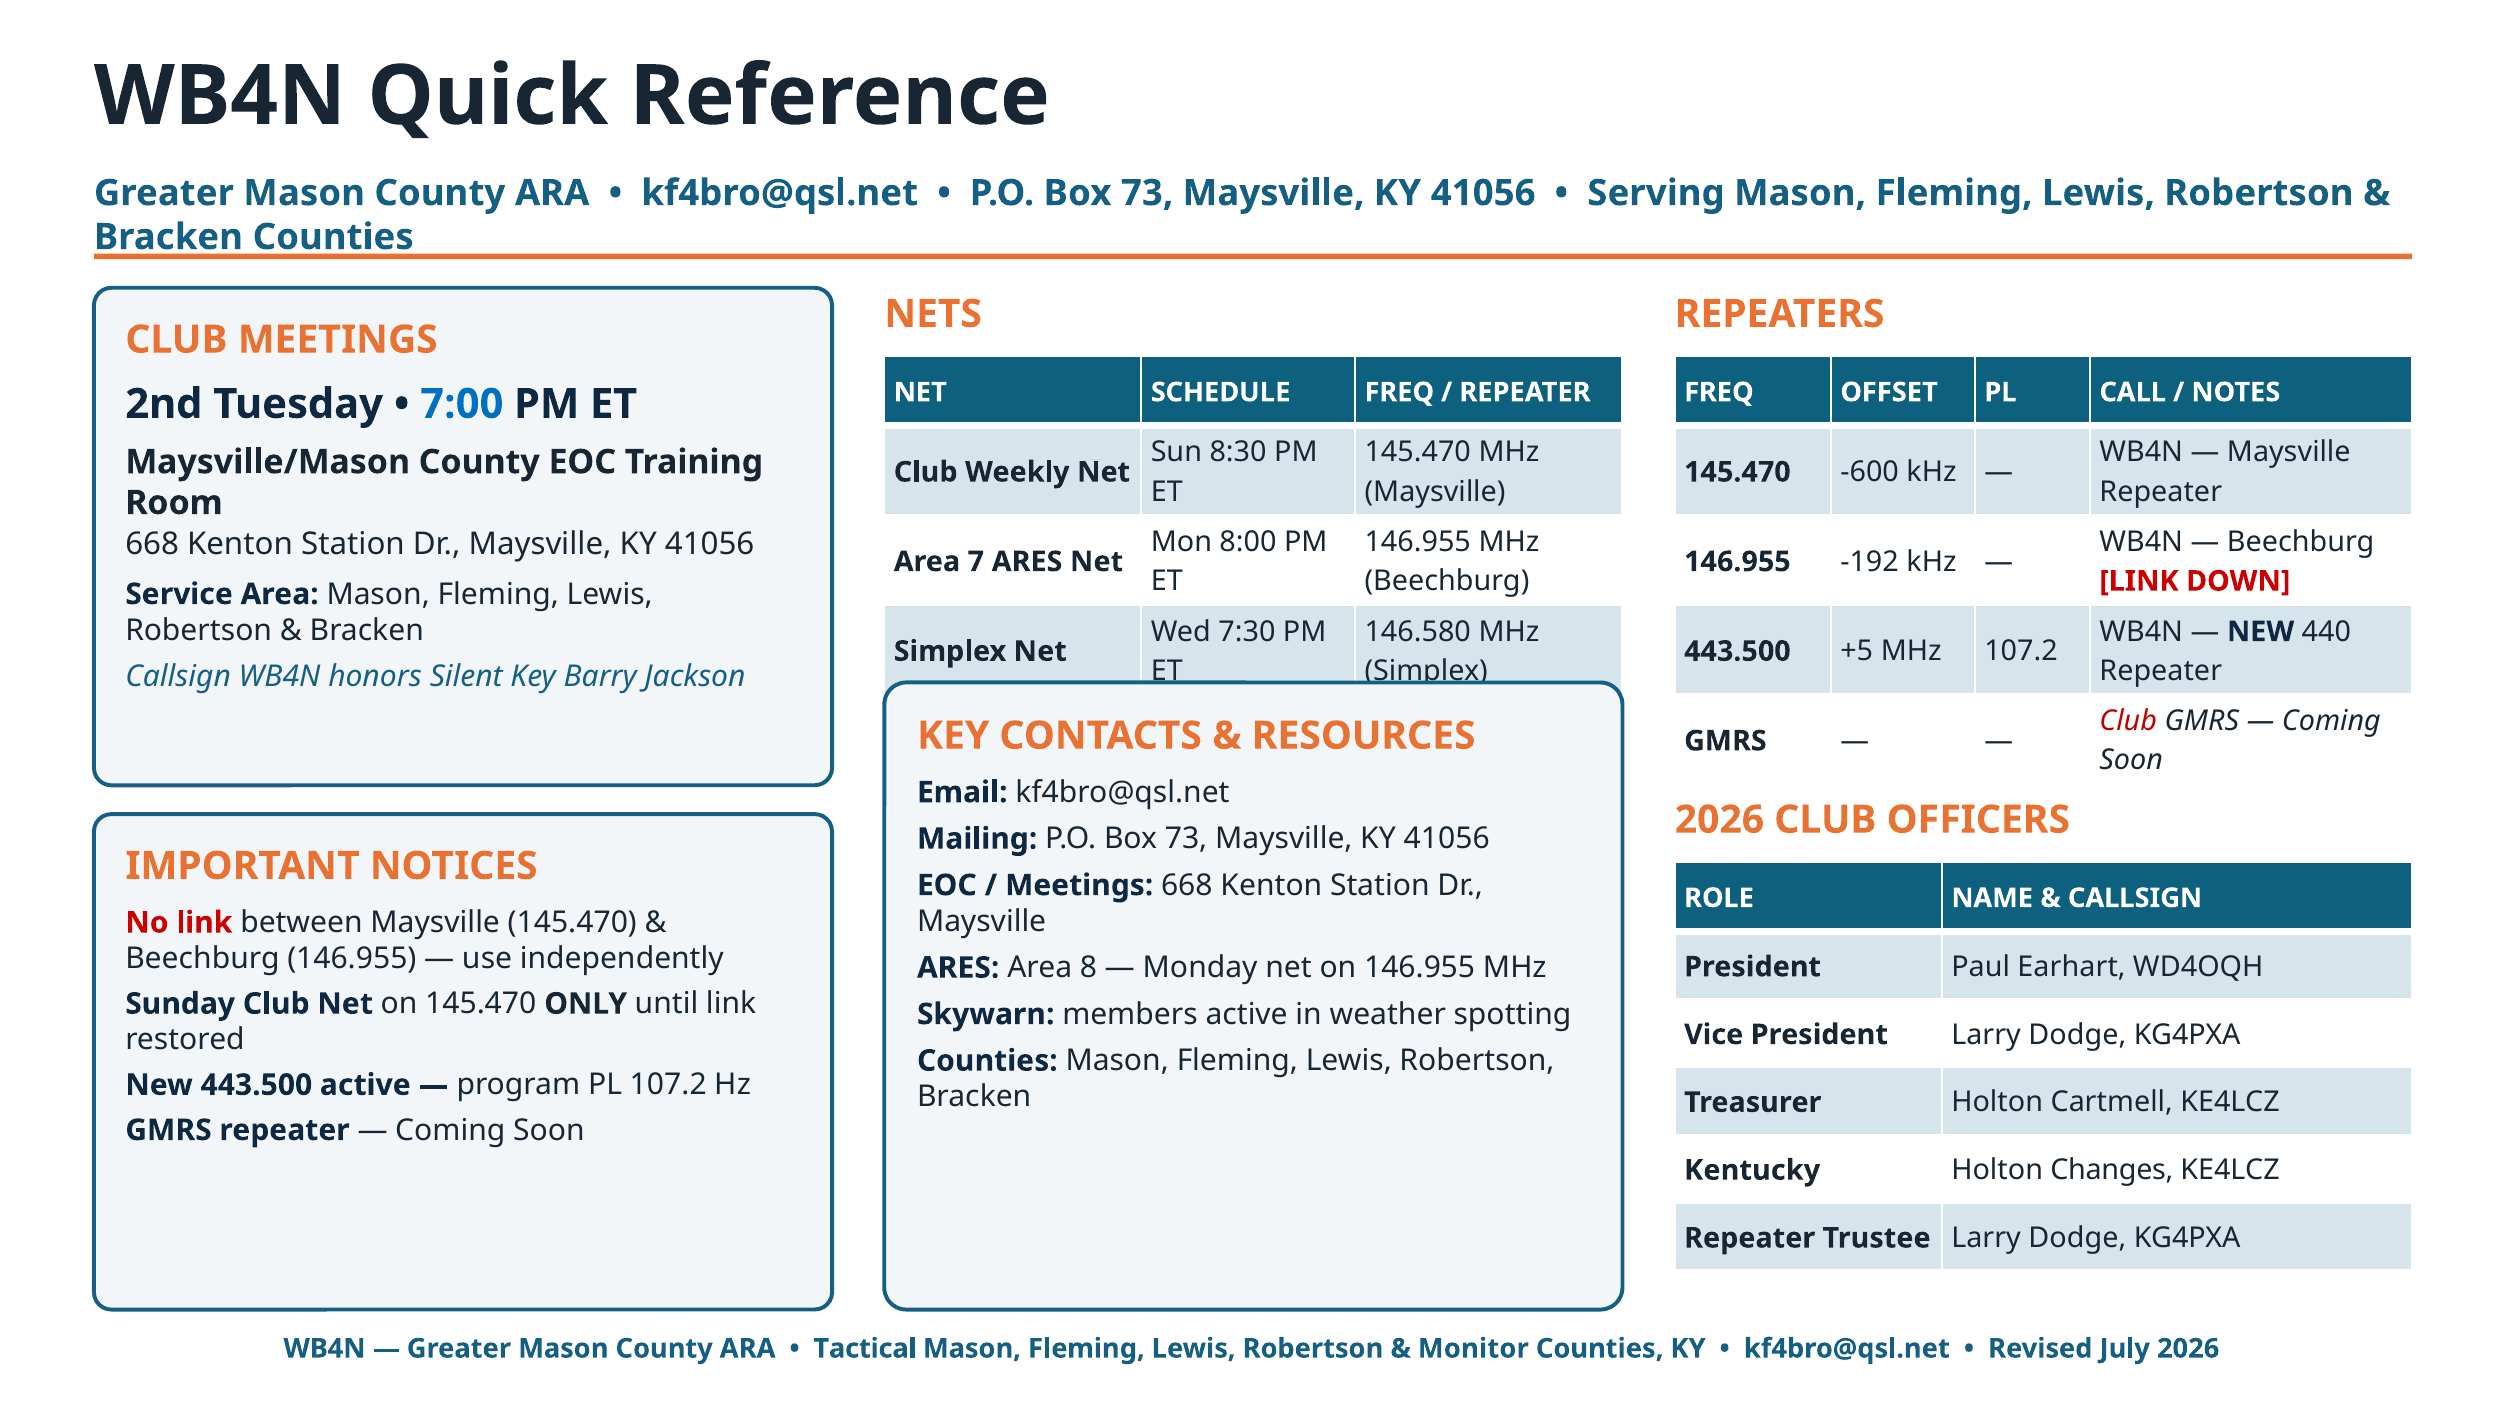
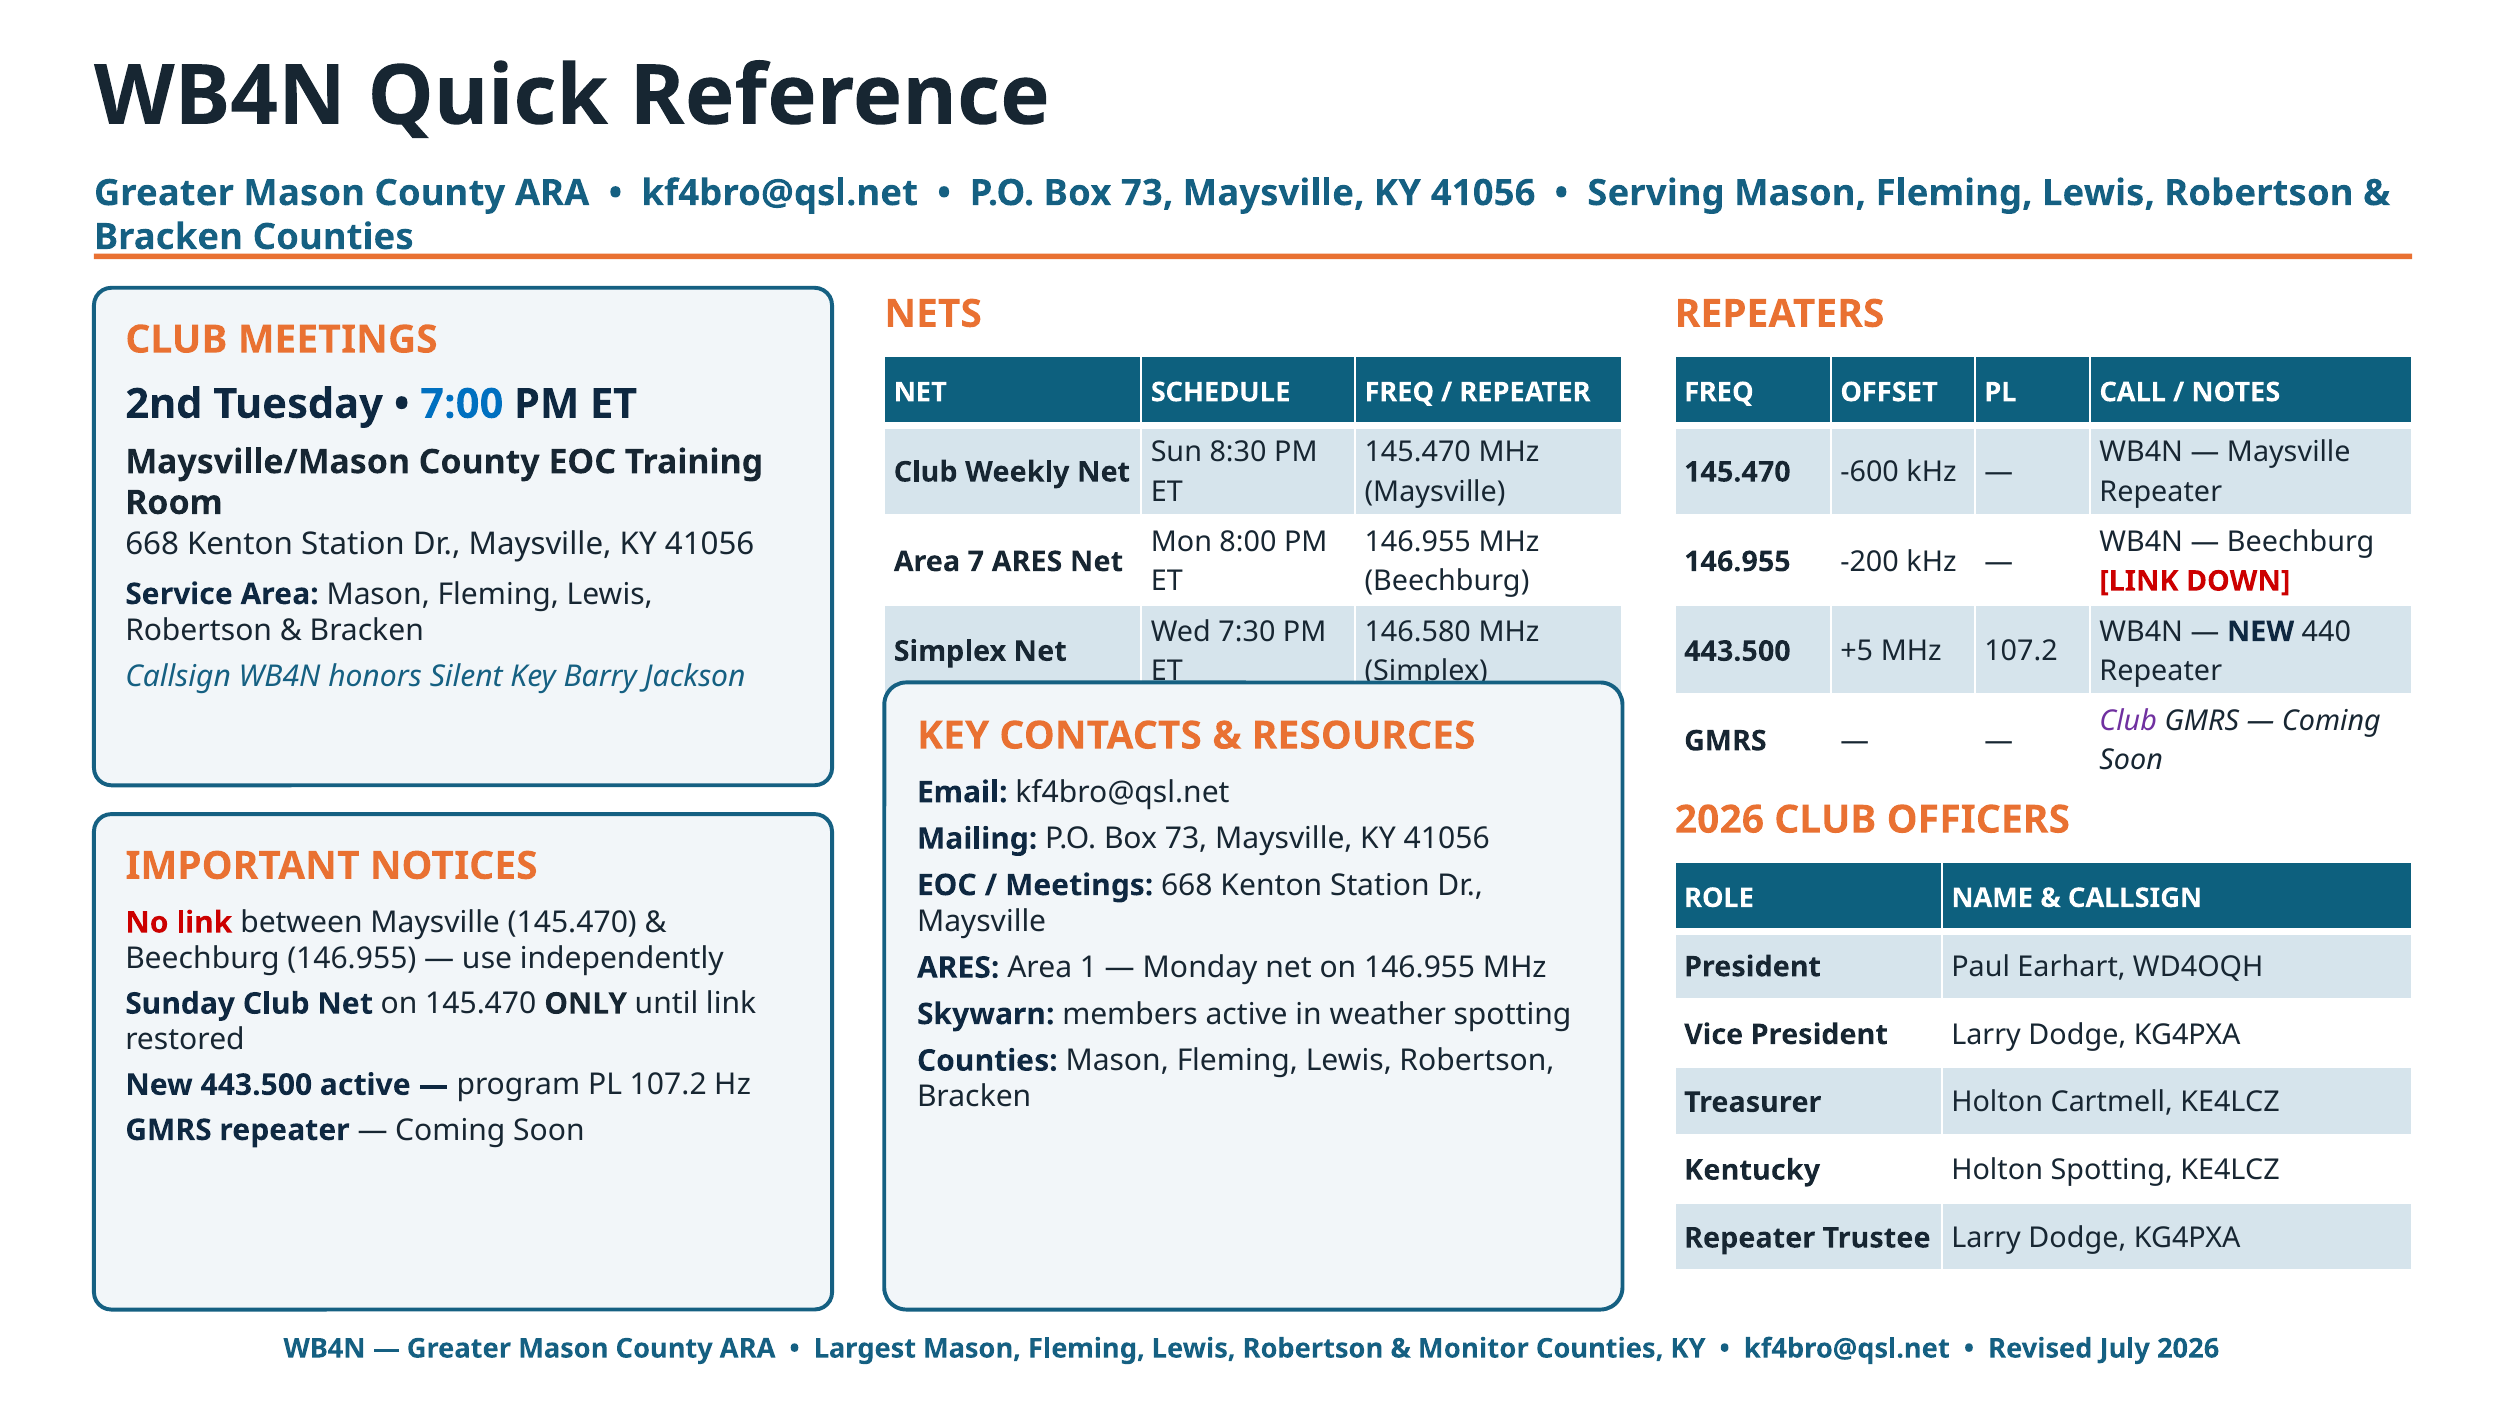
-192: -192 -> -200
Club at (2128, 721) colour: red -> purple
8: 8 -> 1
Holton Changes: Changes -> Spotting
Tactical: Tactical -> Largest
